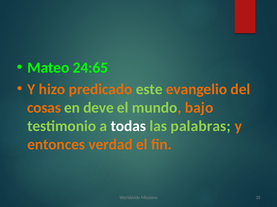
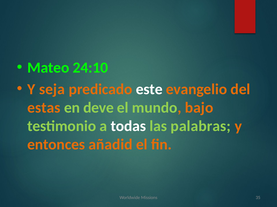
24:65: 24:65 -> 24:10
hizo: hizo -> seja
este colour: light green -> white
cosas: cosas -> estas
verdad: verdad -> añadid
